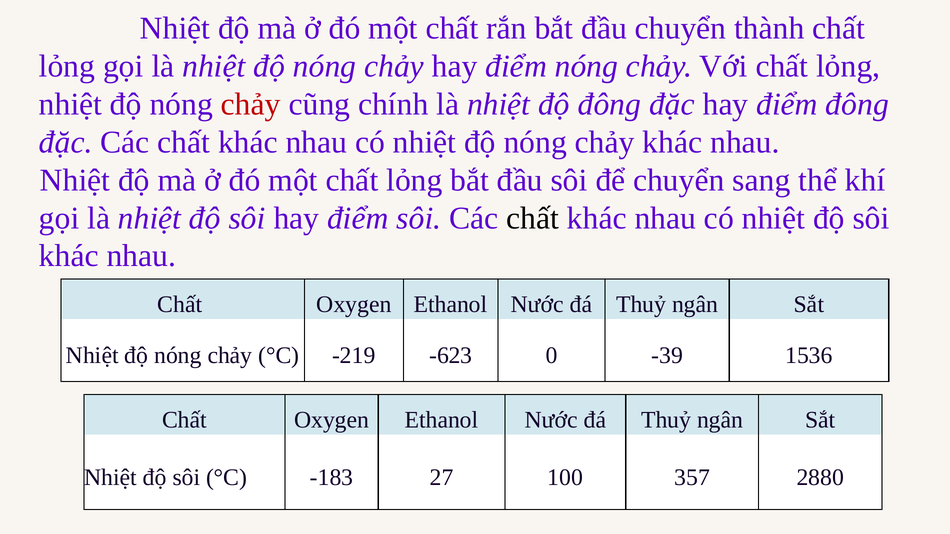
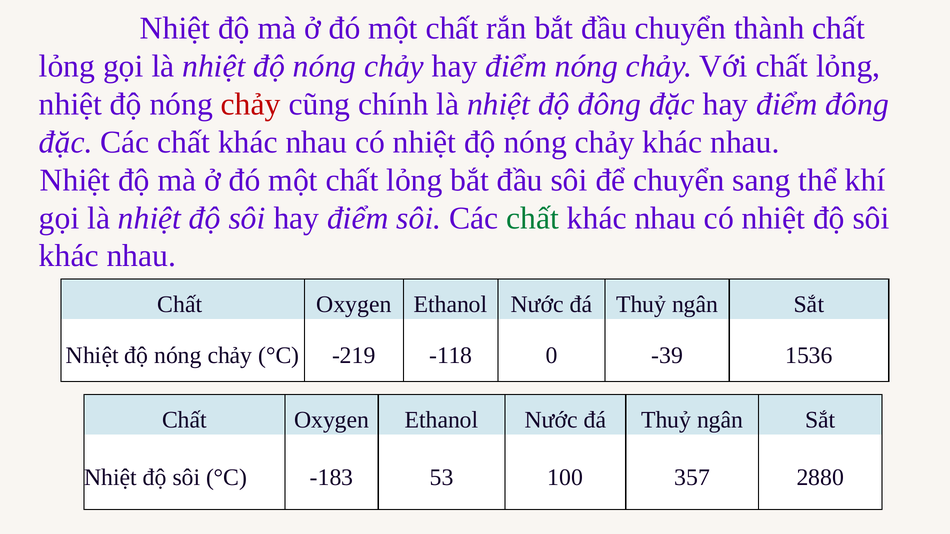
chất at (533, 218) colour: black -> green
-623: -623 -> -118
27: 27 -> 53
